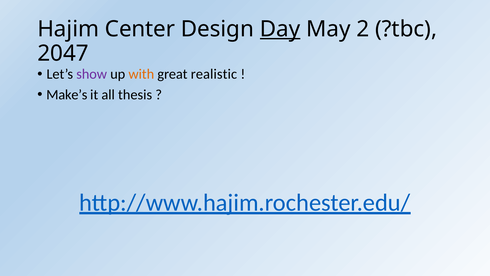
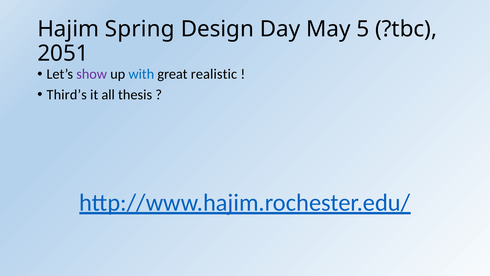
Center: Center -> Spring
Day underline: present -> none
2: 2 -> 5
2047: 2047 -> 2051
with colour: orange -> blue
Make’s: Make’s -> Third’s
